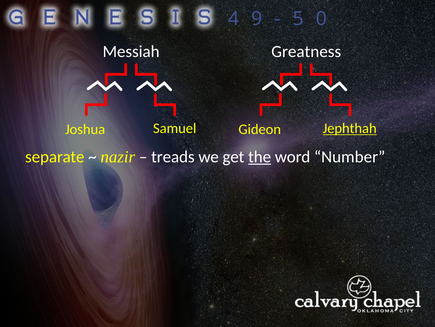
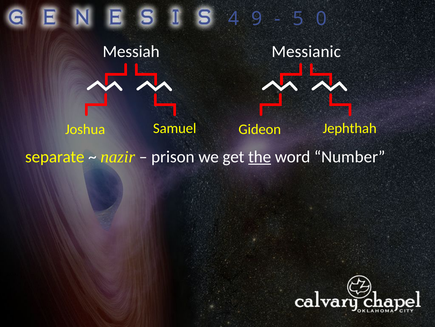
Greatness: Greatness -> Messianic
Jephthah underline: present -> none
treads: treads -> prison
